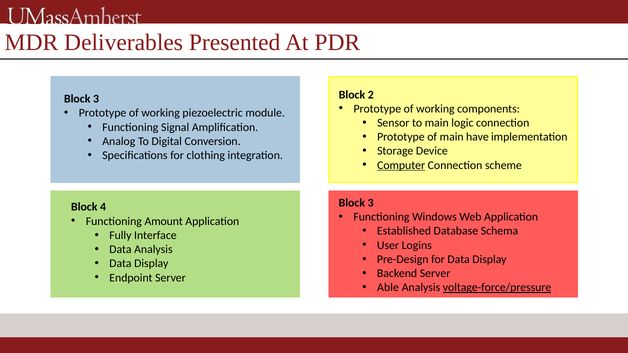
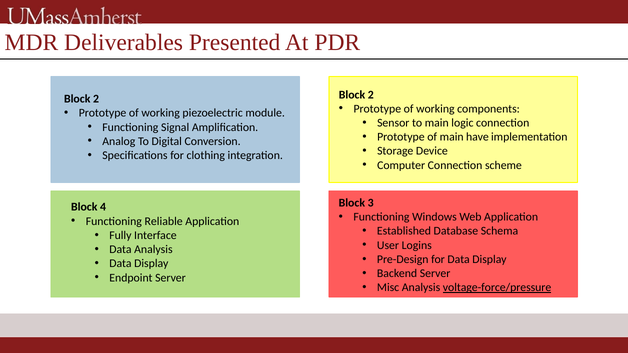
3 at (96, 99): 3 -> 2
Computer at (401, 165) underline: present -> none
Amount: Amount -> Reliable
Able: Able -> Misc
